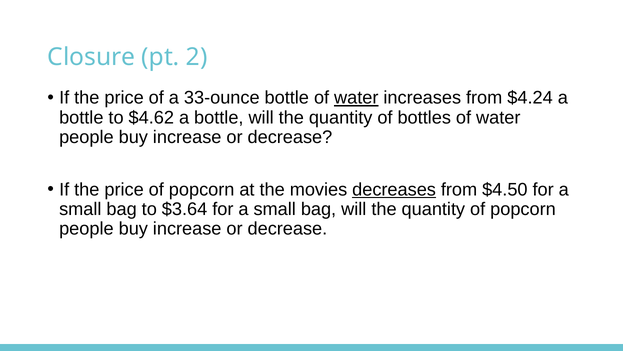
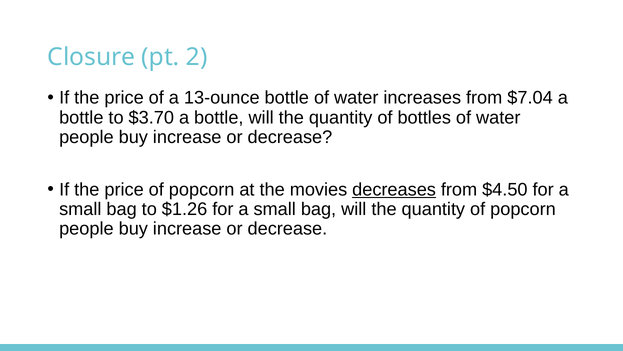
33-ounce: 33-ounce -> 13-ounce
water at (356, 98) underline: present -> none
$4.24: $4.24 -> $7.04
$4.62: $4.62 -> $3.70
$3.64: $3.64 -> $1.26
